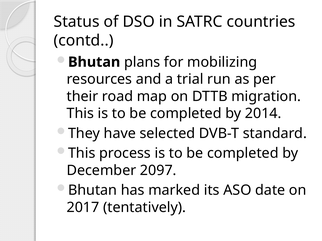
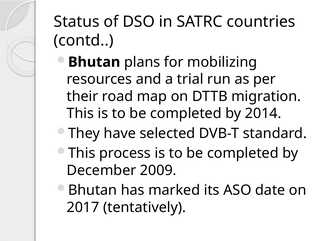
2097: 2097 -> 2009
